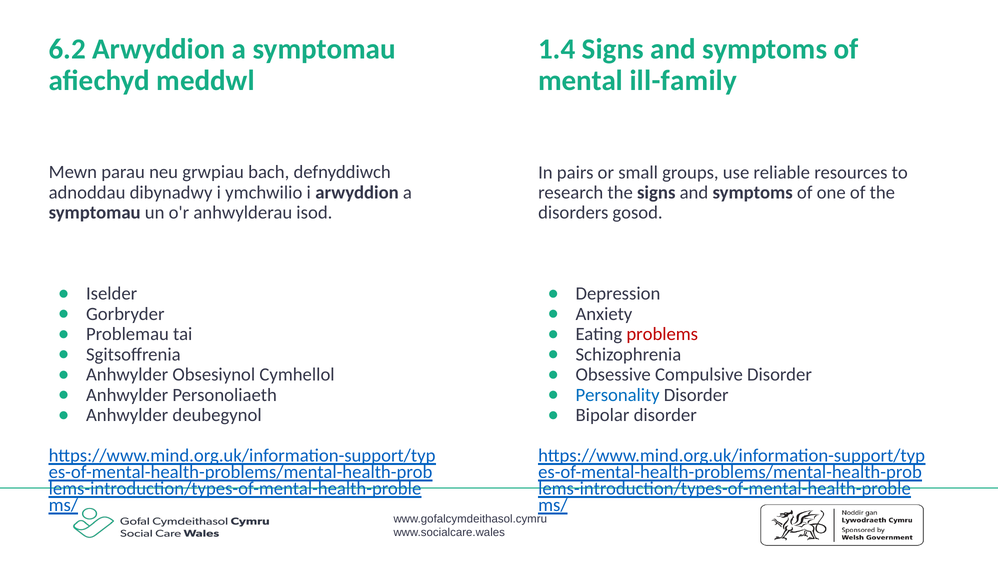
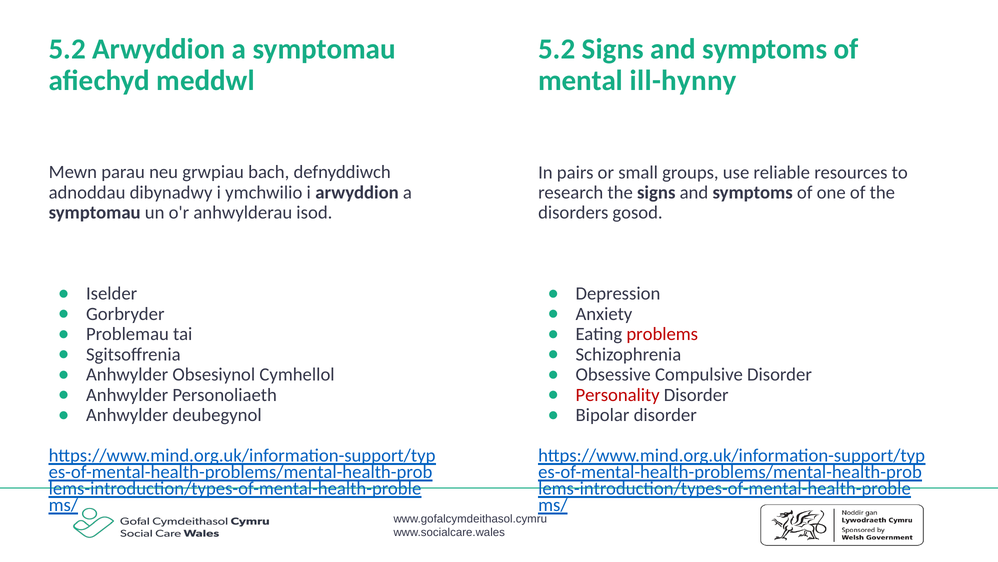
6.2 at (67, 49): 6.2 -> 5.2
1.4 at (557, 49): 1.4 -> 5.2
ill-family: ill-family -> ill-hynny
Personality colour: blue -> red
